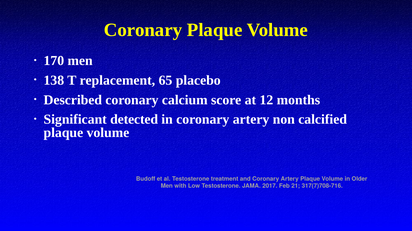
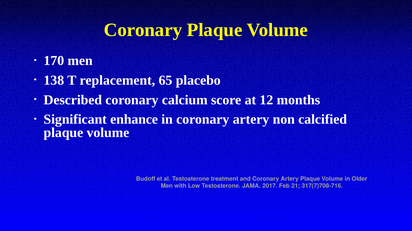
detected: detected -> enhance
